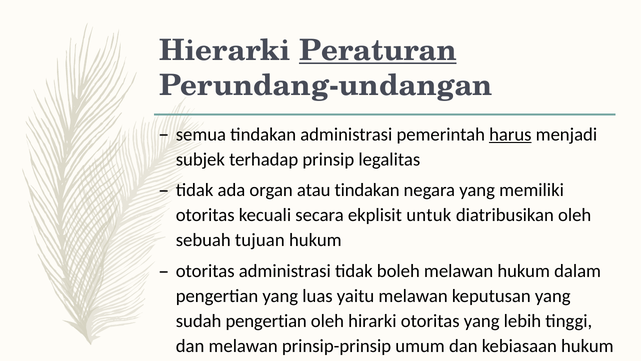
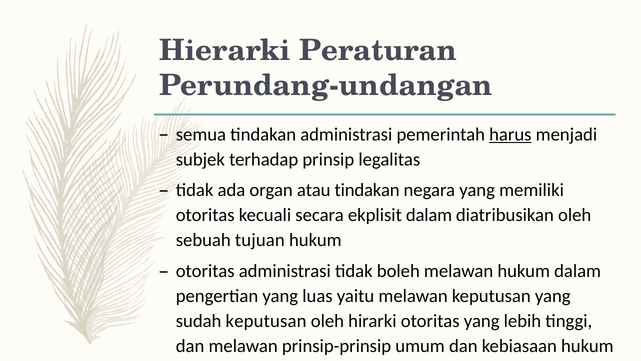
Peraturan underline: present -> none
ekplisit untuk: untuk -> dalam
sudah pengertian: pengertian -> keputusan
